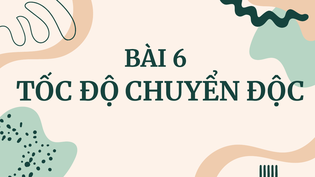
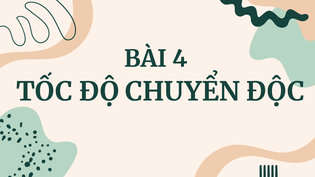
6: 6 -> 4
